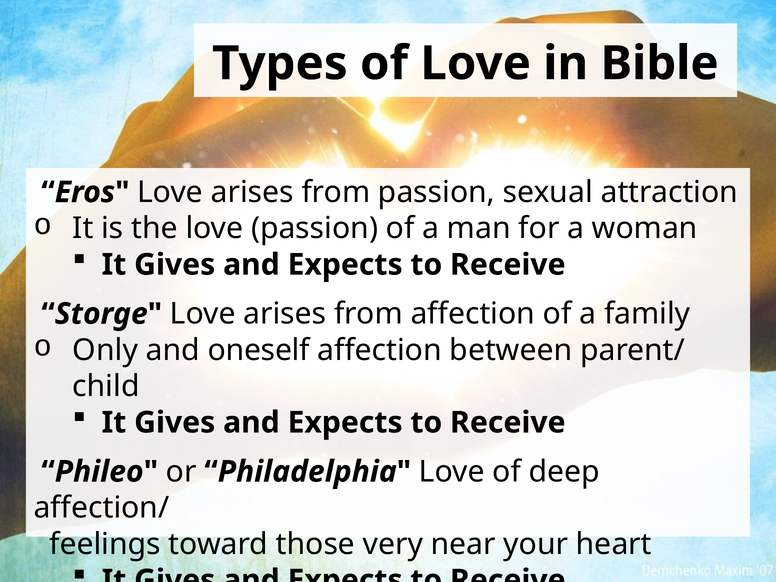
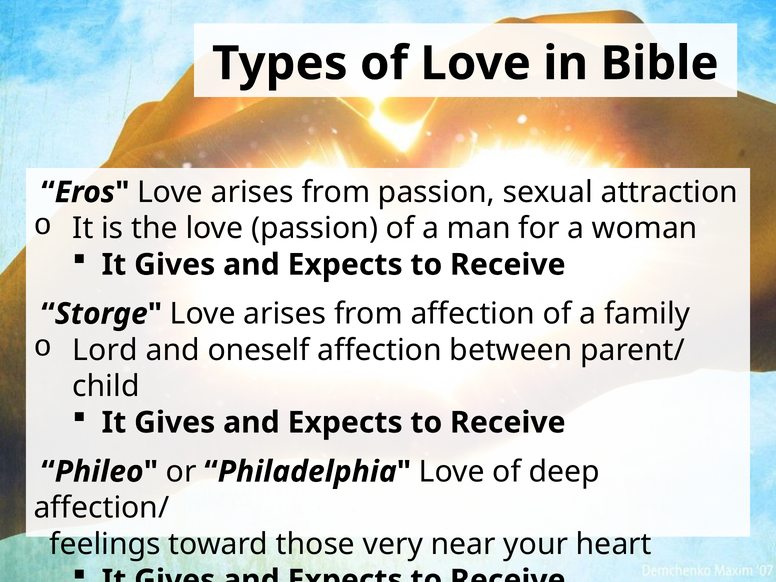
Only: Only -> Lord
